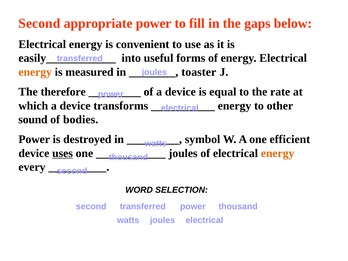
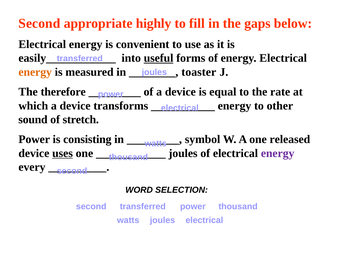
appropriate power: power -> highly
useful underline: none -> present
bodies: bodies -> stretch
destroyed: destroyed -> consisting
efficient: efficient -> released
energy at (278, 153) colour: orange -> purple
